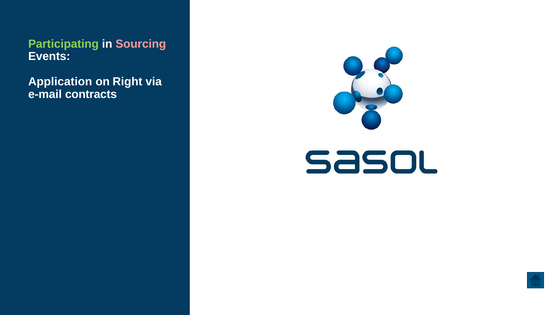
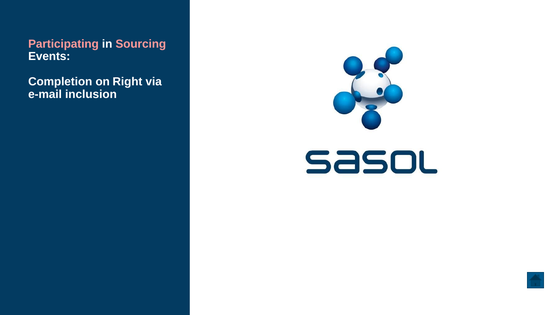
Participating colour: light green -> pink
Application: Application -> Completion
contracts: contracts -> inclusion
